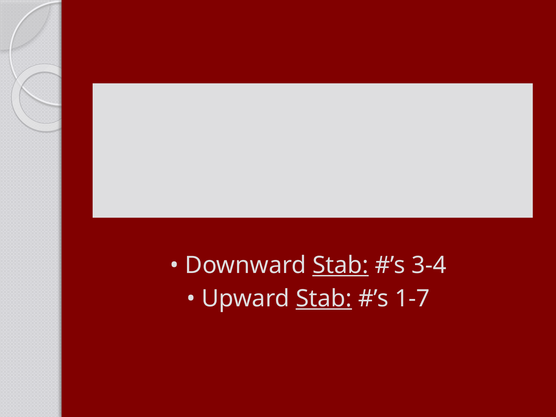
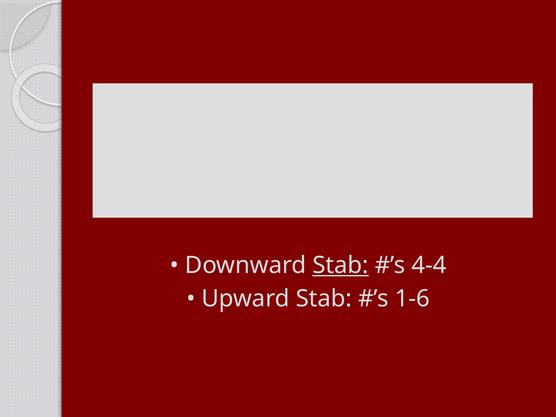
3-4: 3-4 -> 4-4
Stab at (324, 299) underline: present -> none
1-7: 1-7 -> 1-6
